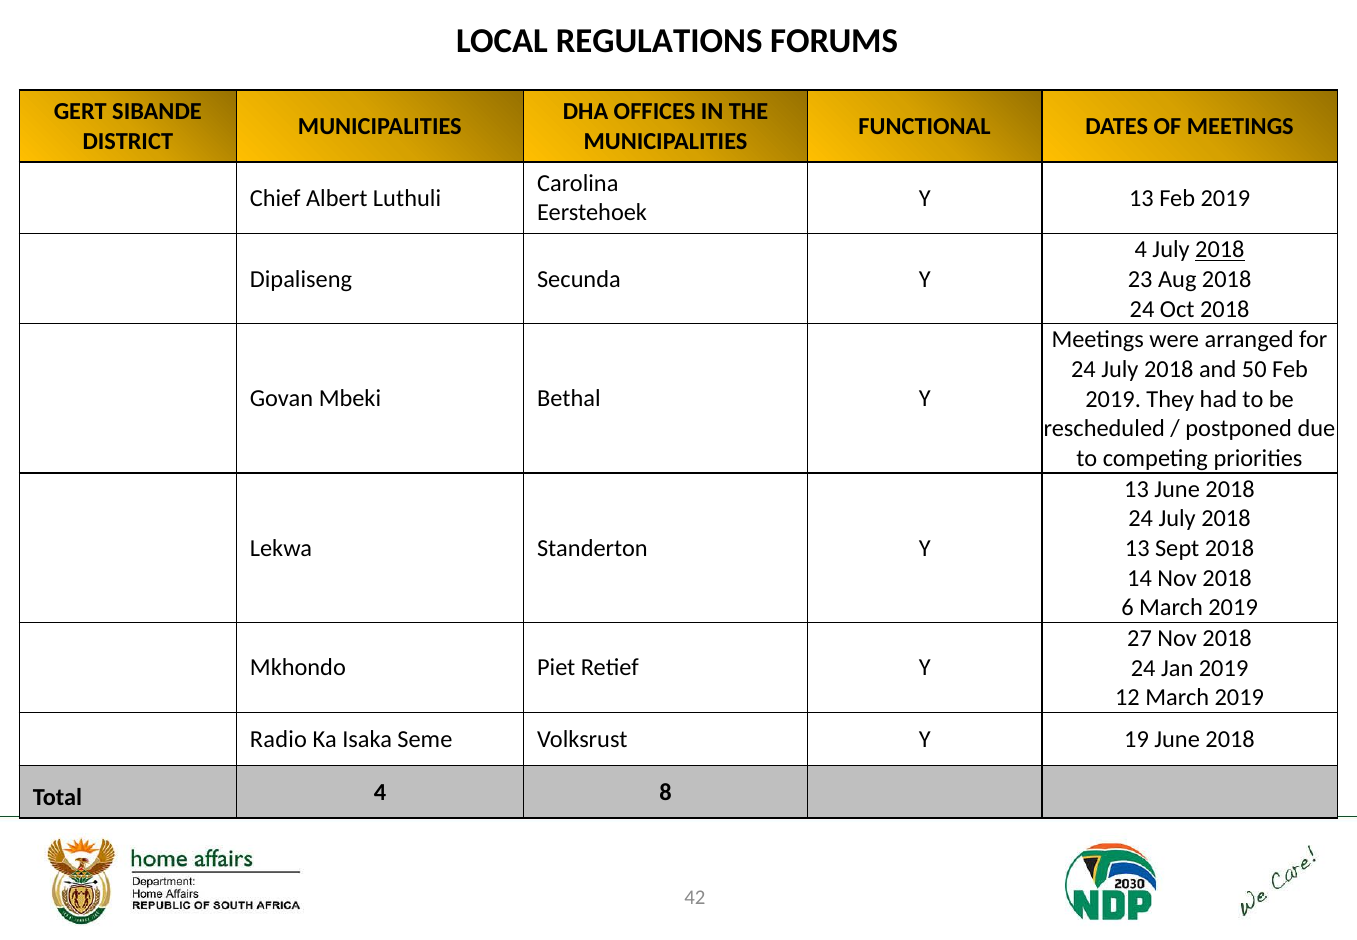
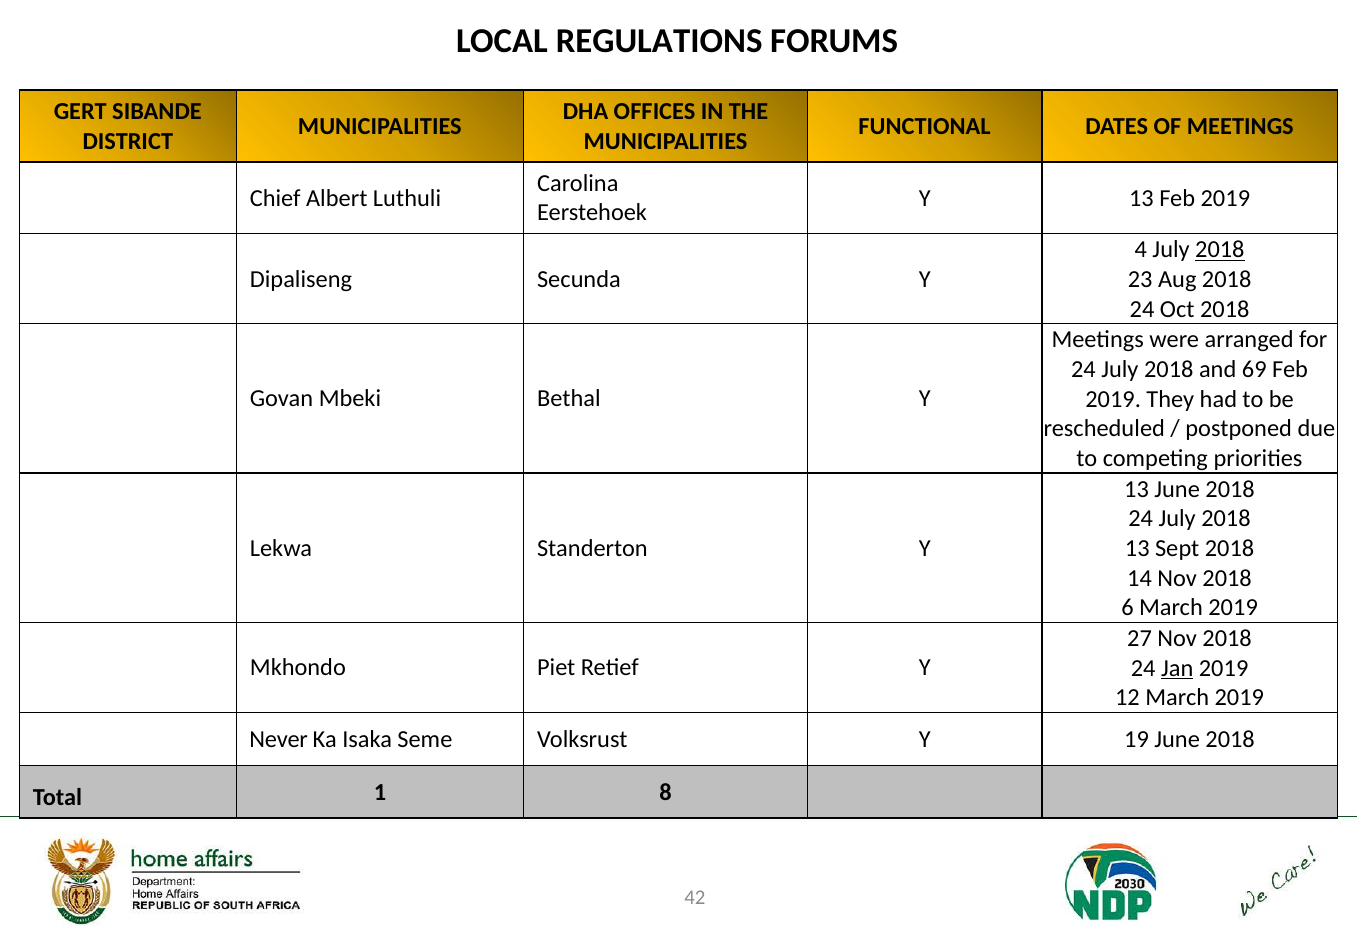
50: 50 -> 69
Jan underline: none -> present
Radio: Radio -> Never
Total 4: 4 -> 1
